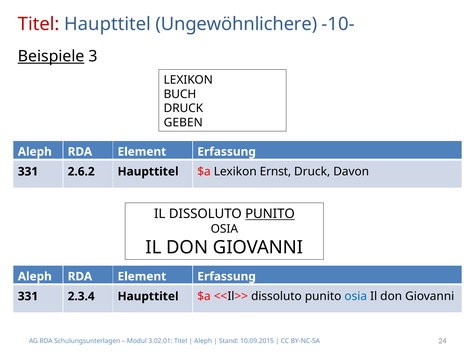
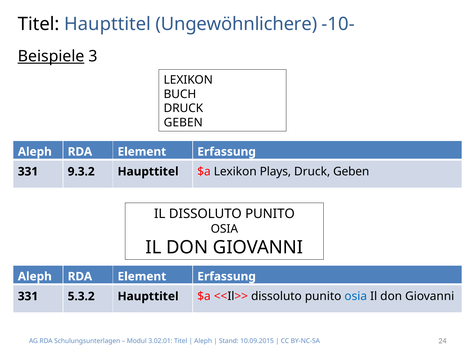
Titel at (39, 24) colour: red -> black
2.6.2: 2.6.2 -> 9.3.2
Ernst: Ernst -> Plays
Davon at (351, 172): Davon -> Geben
PUNITO at (270, 214) underline: present -> none
2.3.4: 2.3.4 -> 5.3.2
